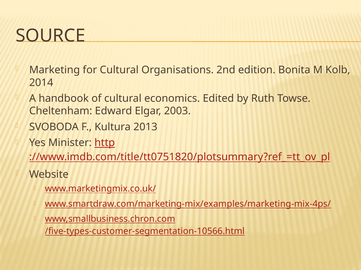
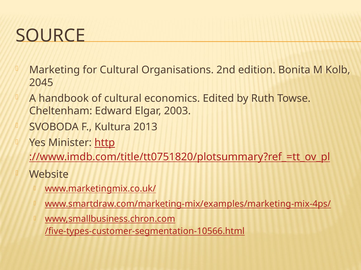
2014: 2014 -> 2045
